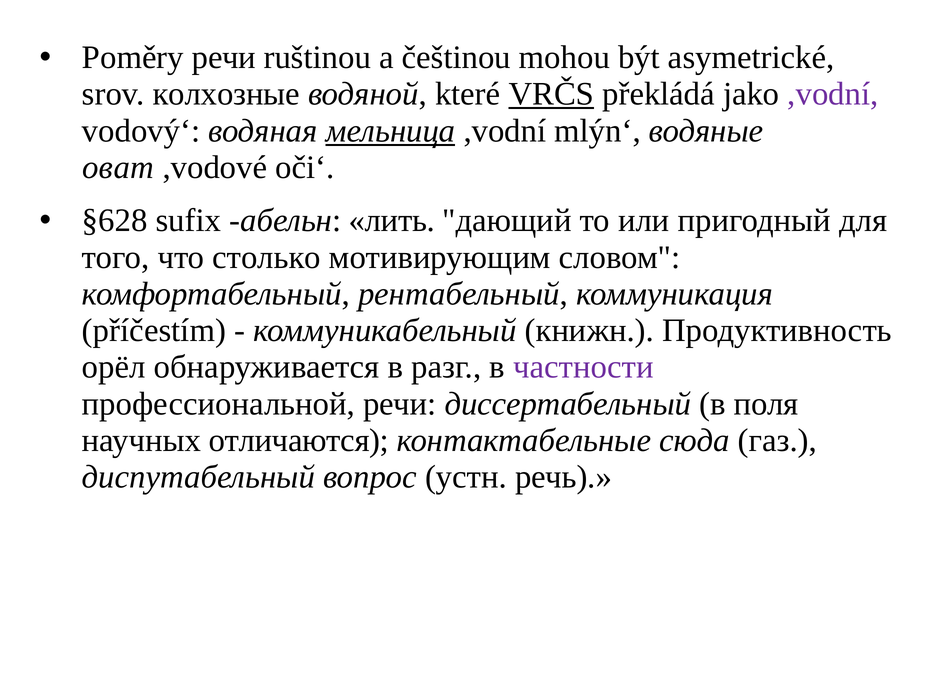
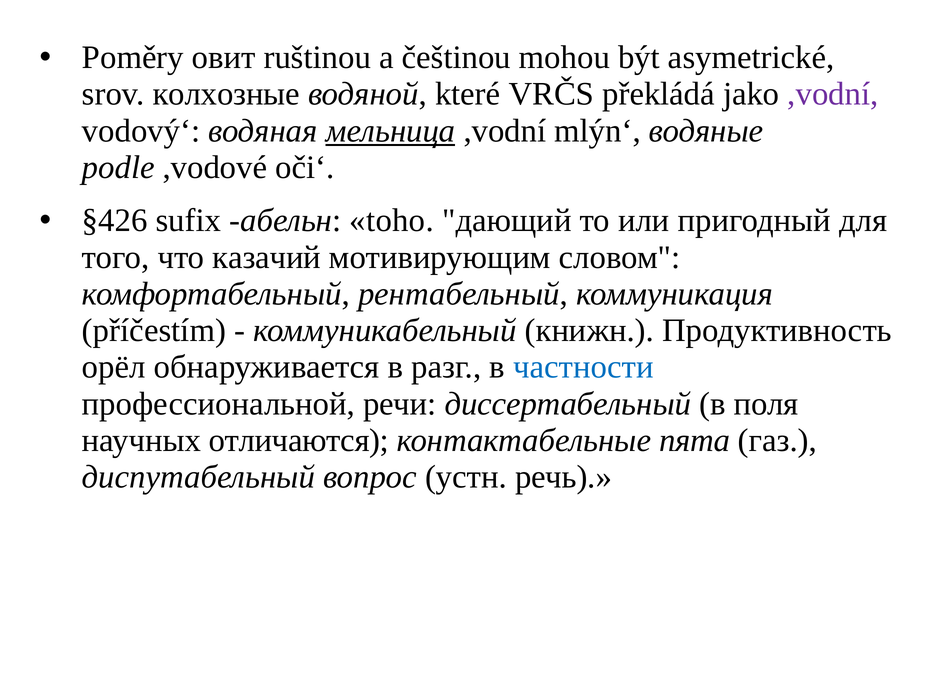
Poměry речи: речи -> овит
VRČS underline: present -> none
оват: оват -> podle
§628: §628 -> §426
лить: лить -> toho
столько: столько -> казачий
частности colour: purple -> blue
сюда: сюда -> пята
